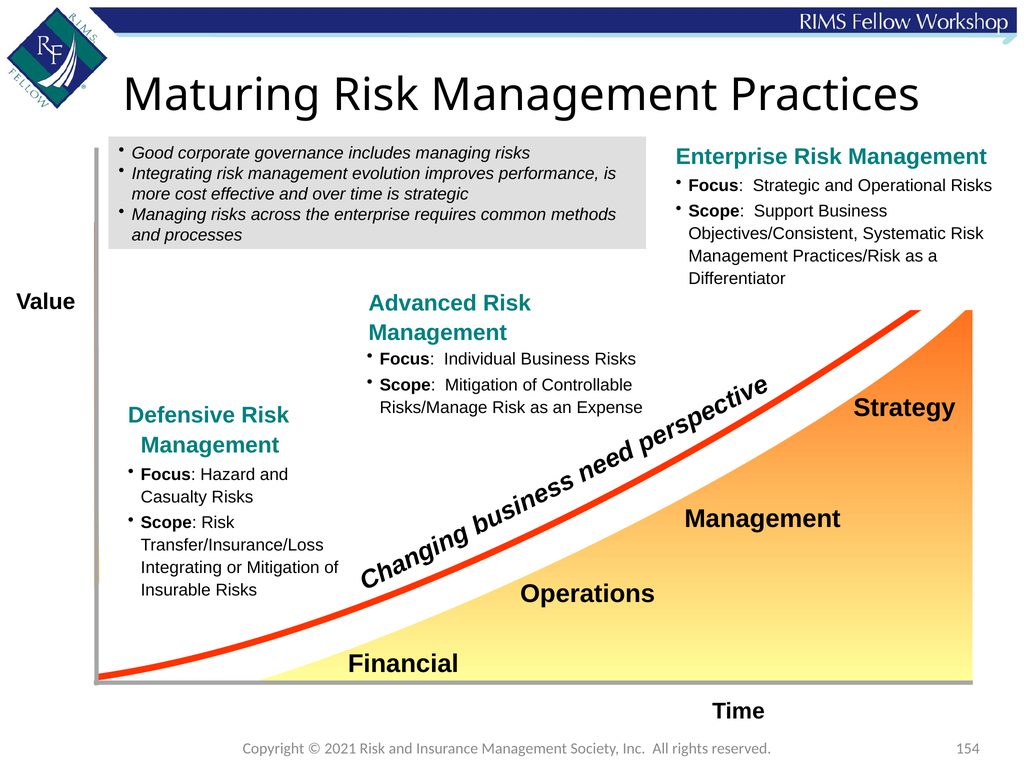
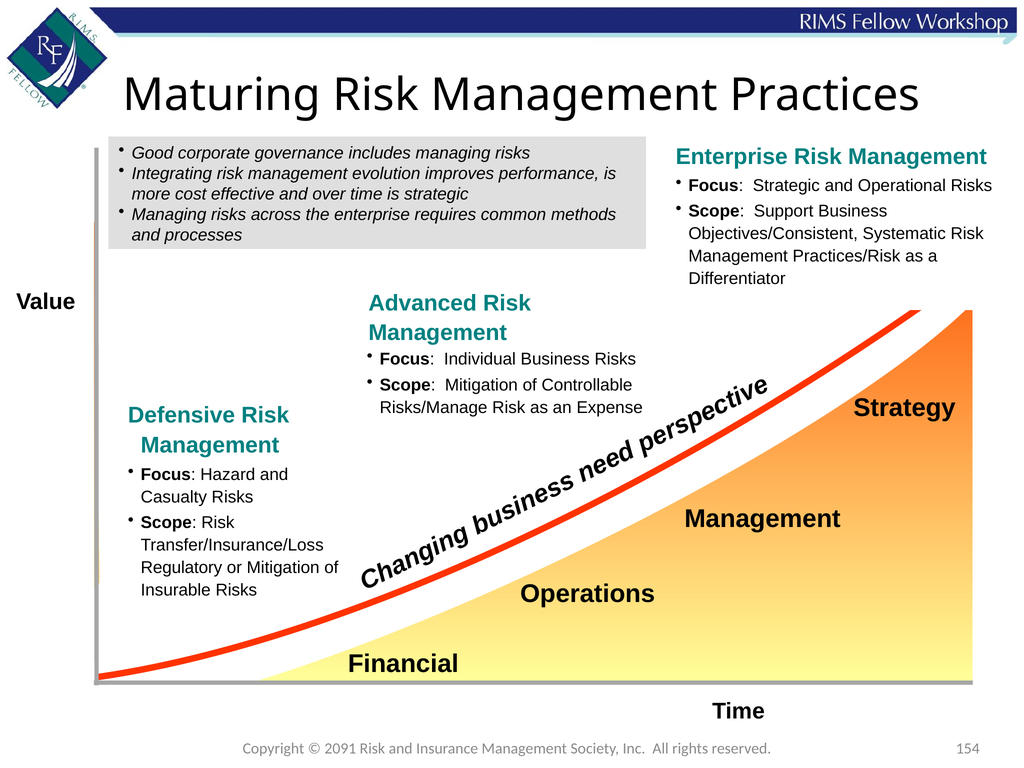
Integrating at (181, 568): Integrating -> Regulatory
2021: 2021 -> 2091
